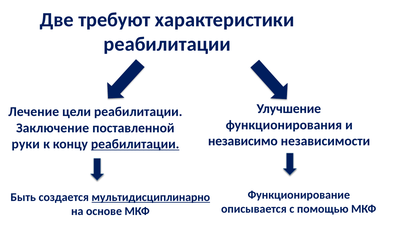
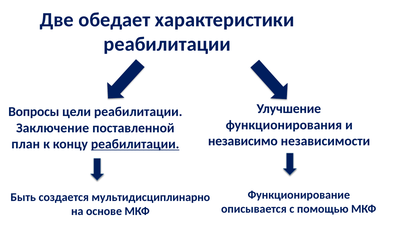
требуют: требуют -> обедает
Лечение: Лечение -> Вопросы
руки: руки -> план
мультидисциплинарно underline: present -> none
